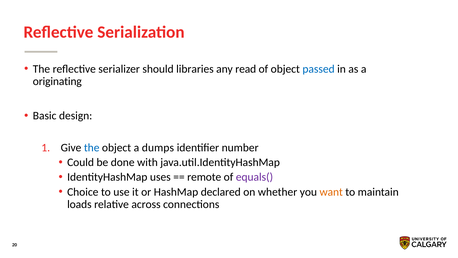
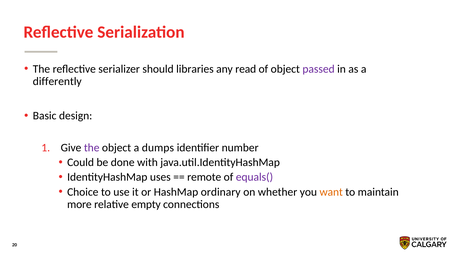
passed colour: blue -> purple
originating: originating -> differently
the at (92, 147) colour: blue -> purple
declared: declared -> ordinary
loads: loads -> more
across: across -> empty
